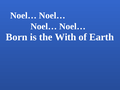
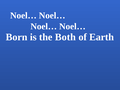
With: With -> Both
